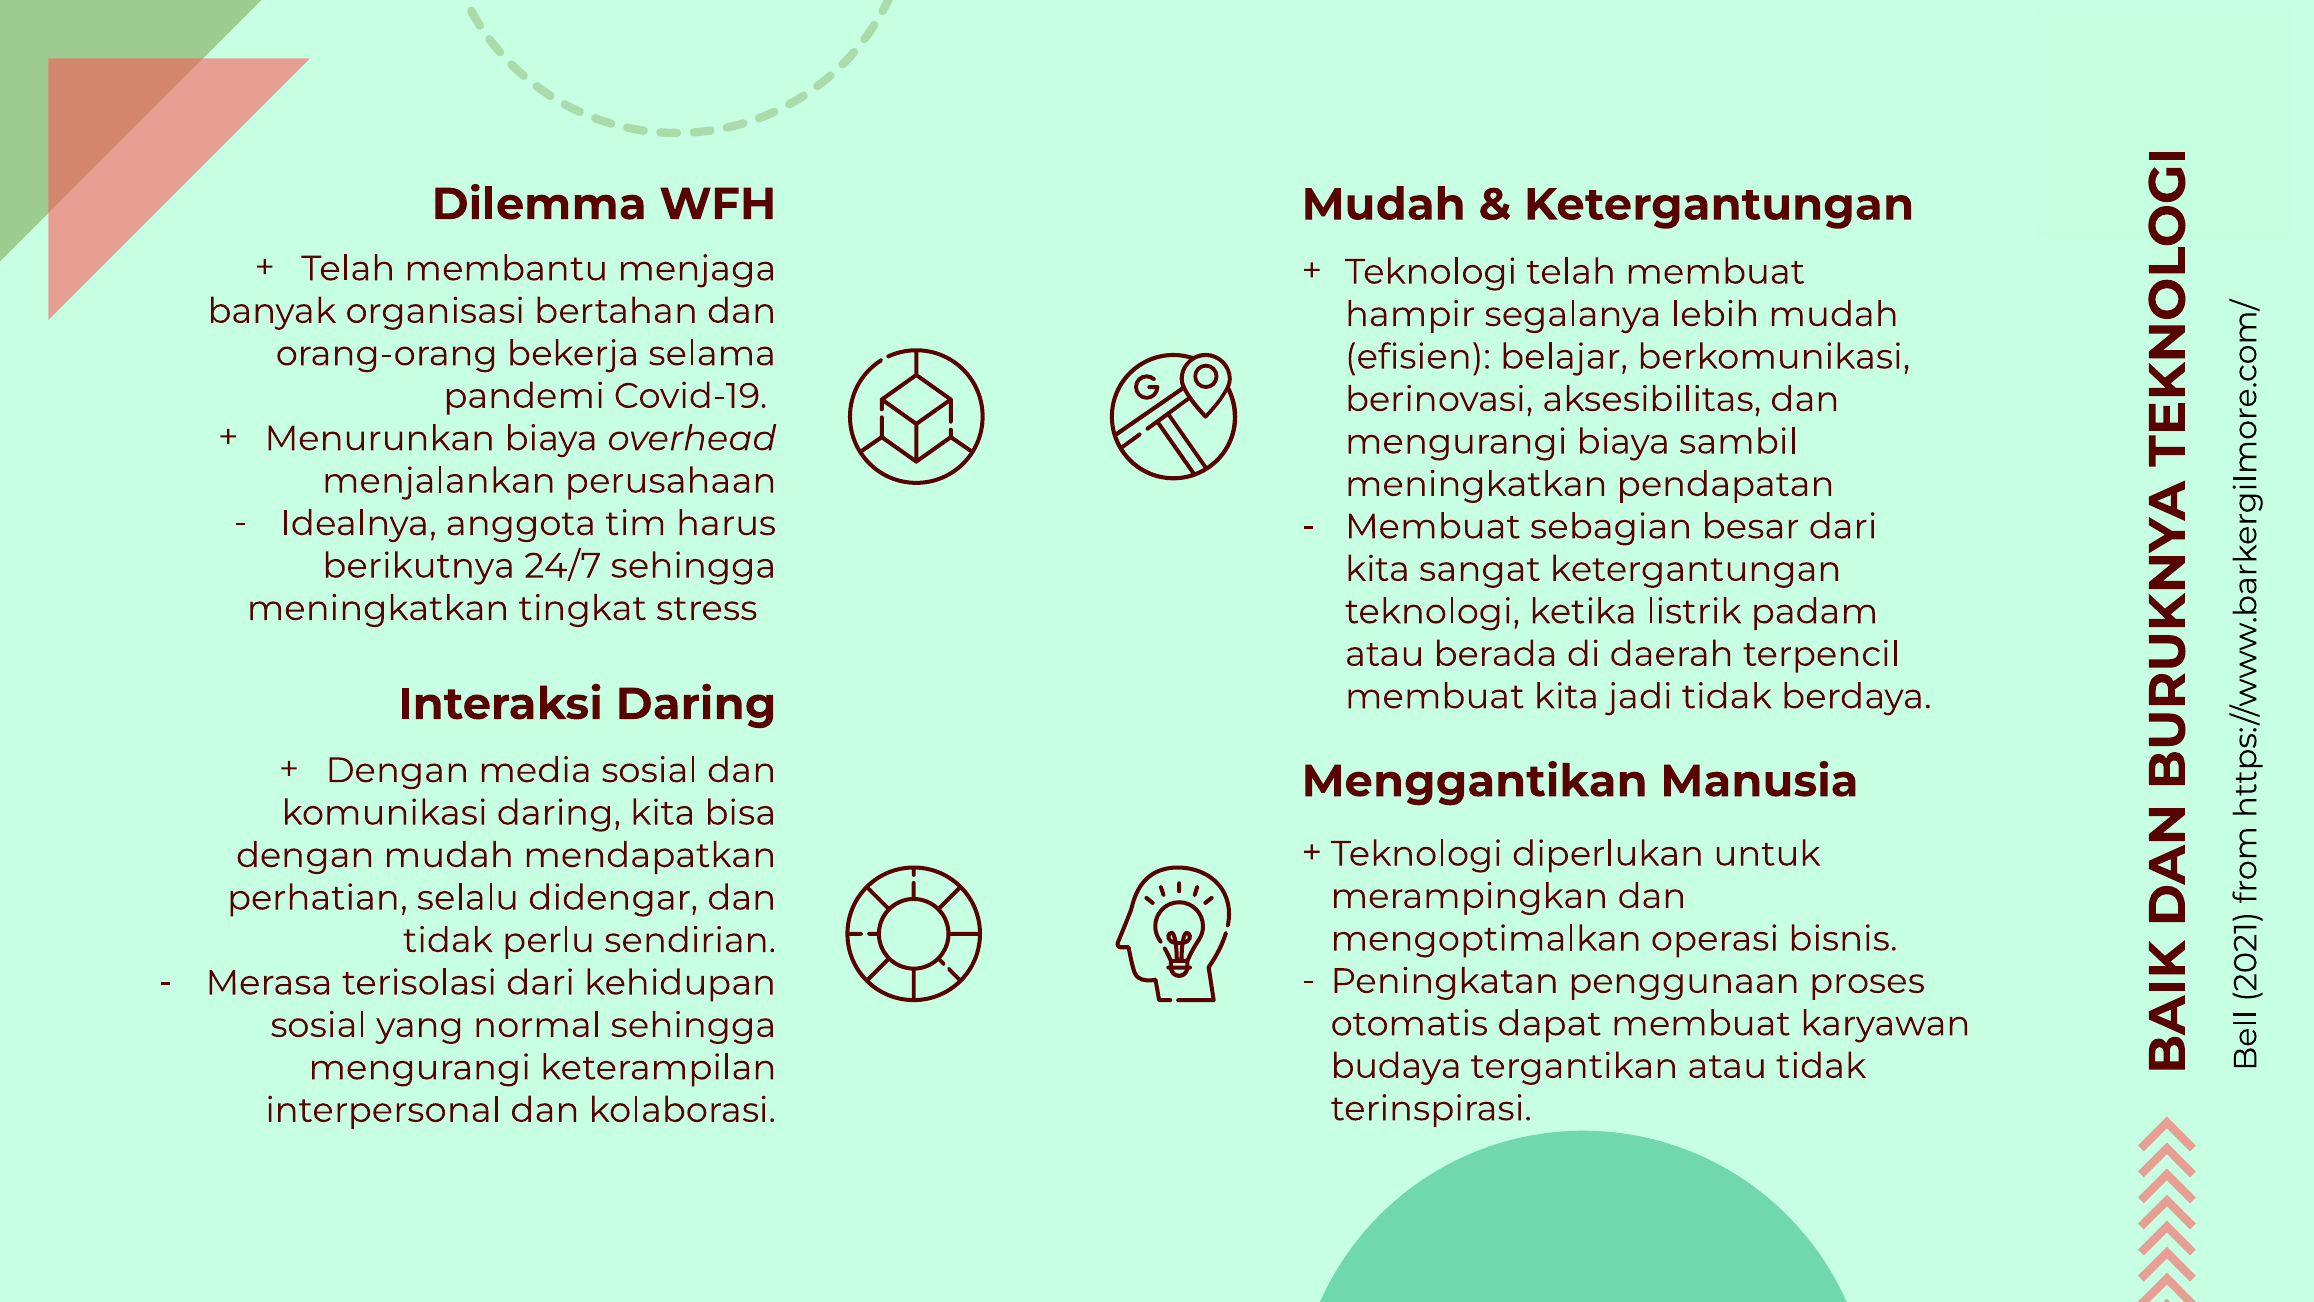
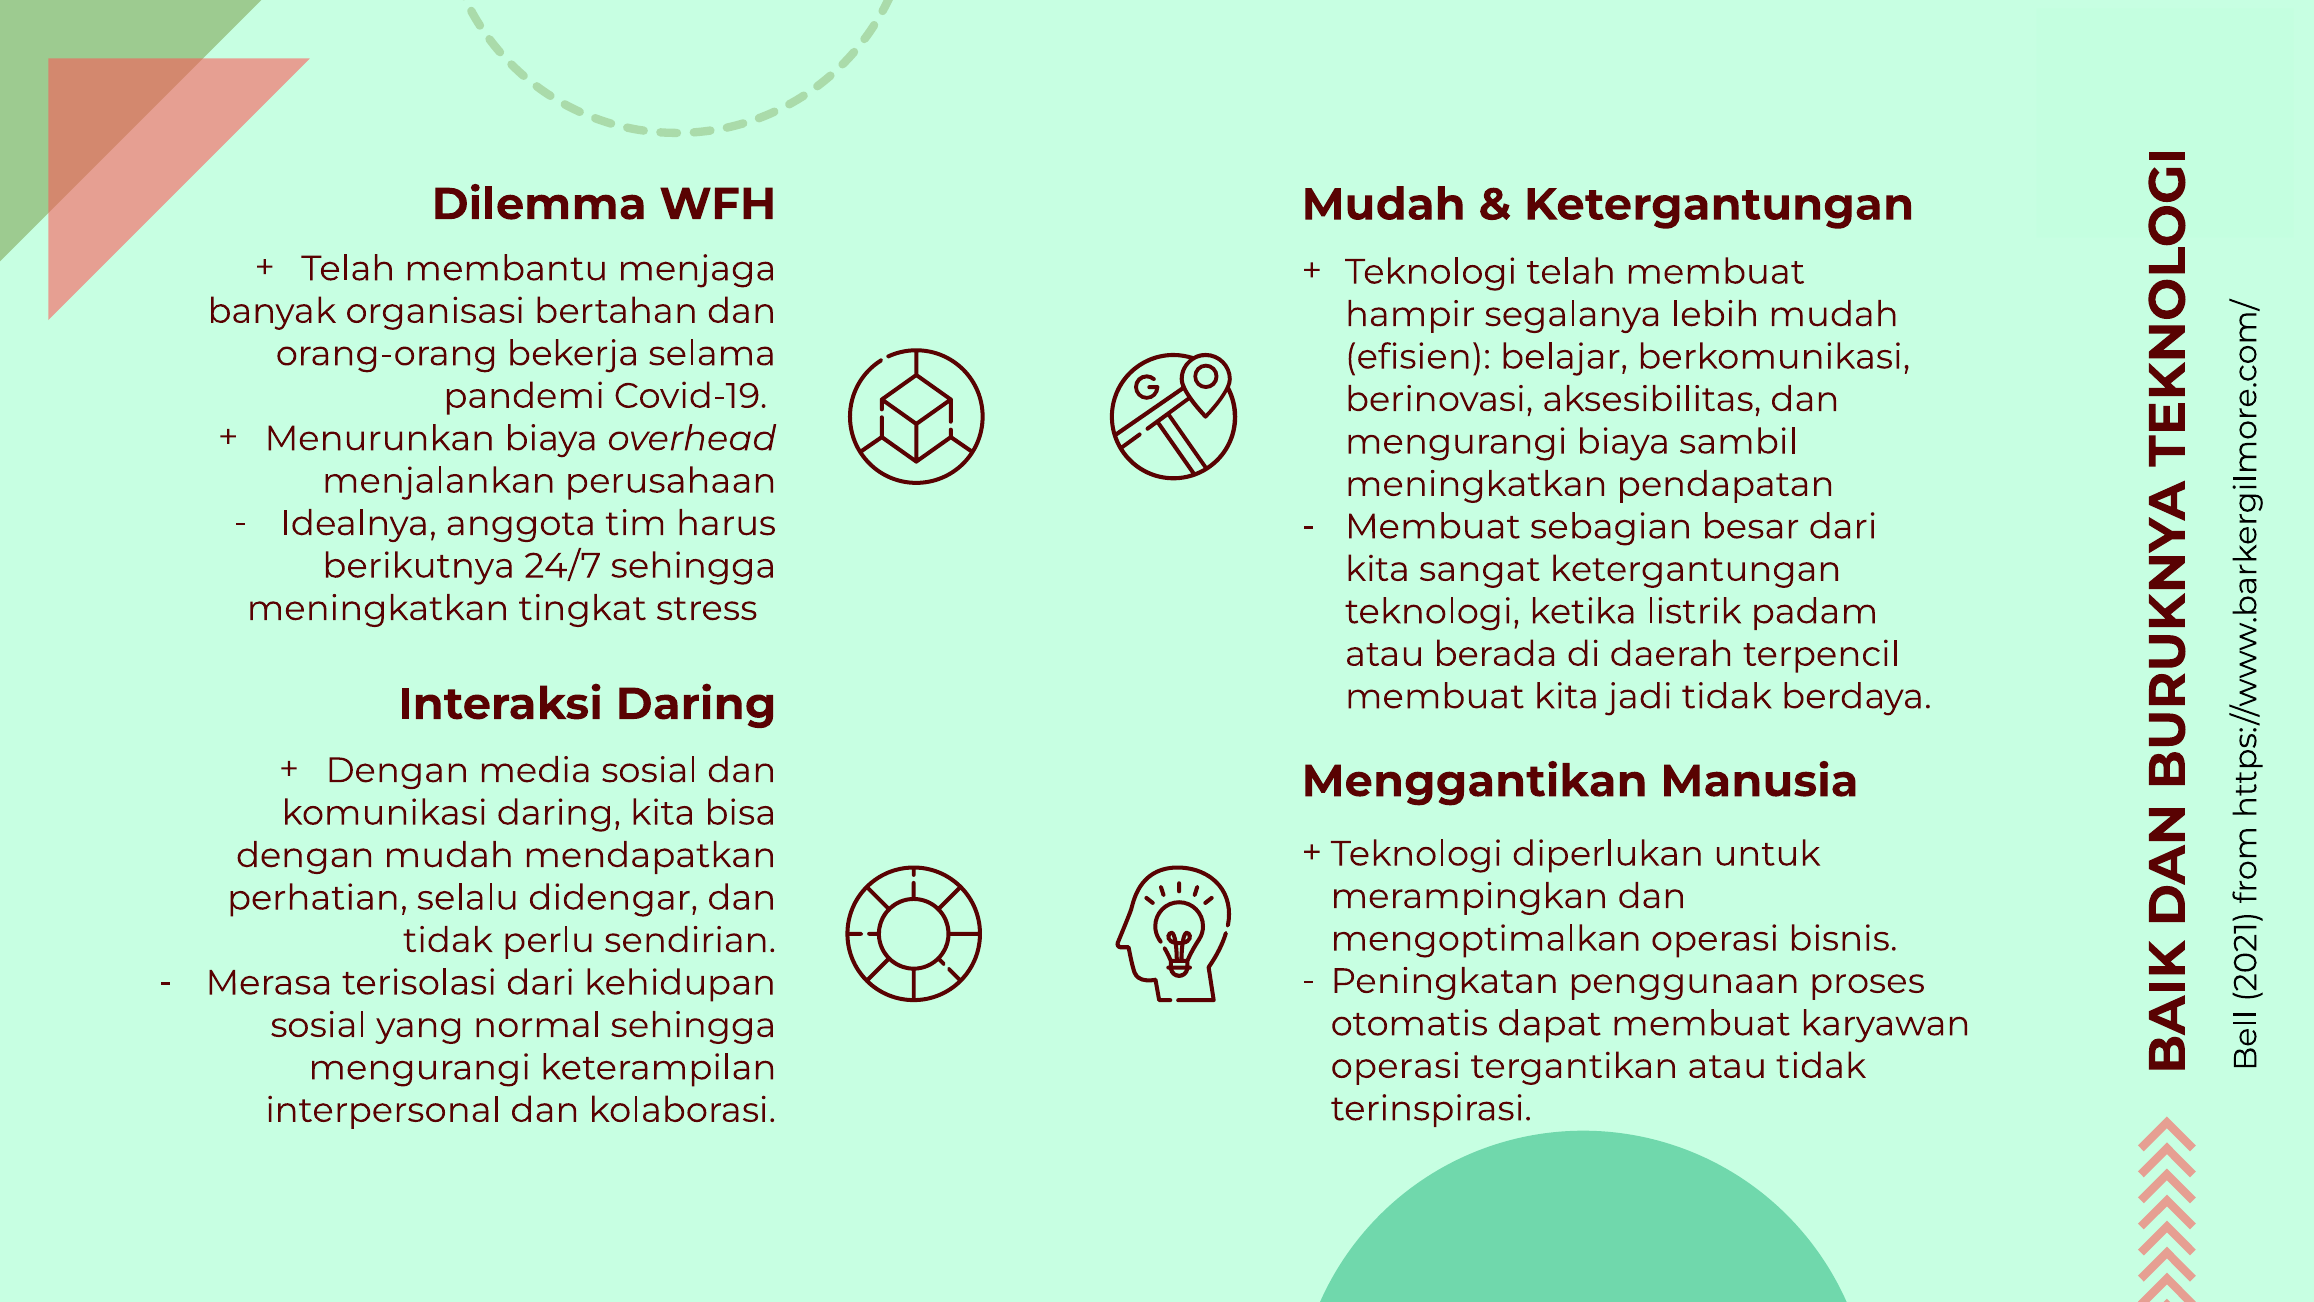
budaya at (1396, 1066): budaya -> operasi
